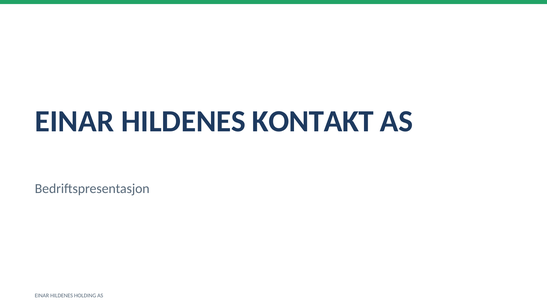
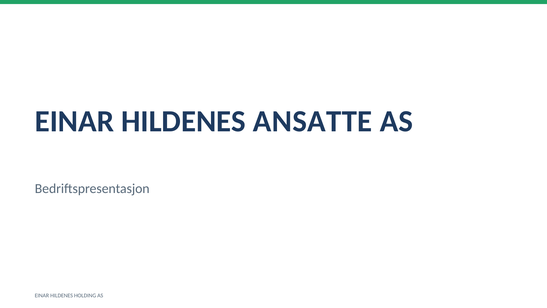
KONTAKT: KONTAKT -> ANSATTE
